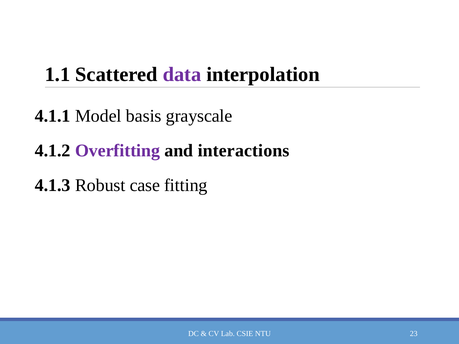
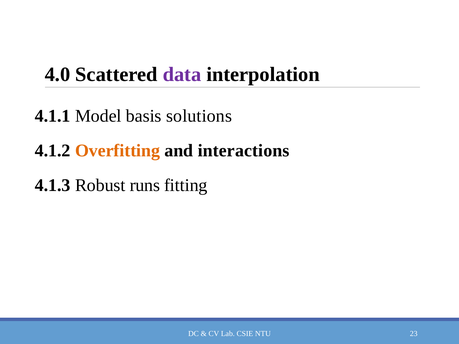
1.1: 1.1 -> 4.0
grayscale: grayscale -> solutions
Overfitting colour: purple -> orange
case: case -> runs
